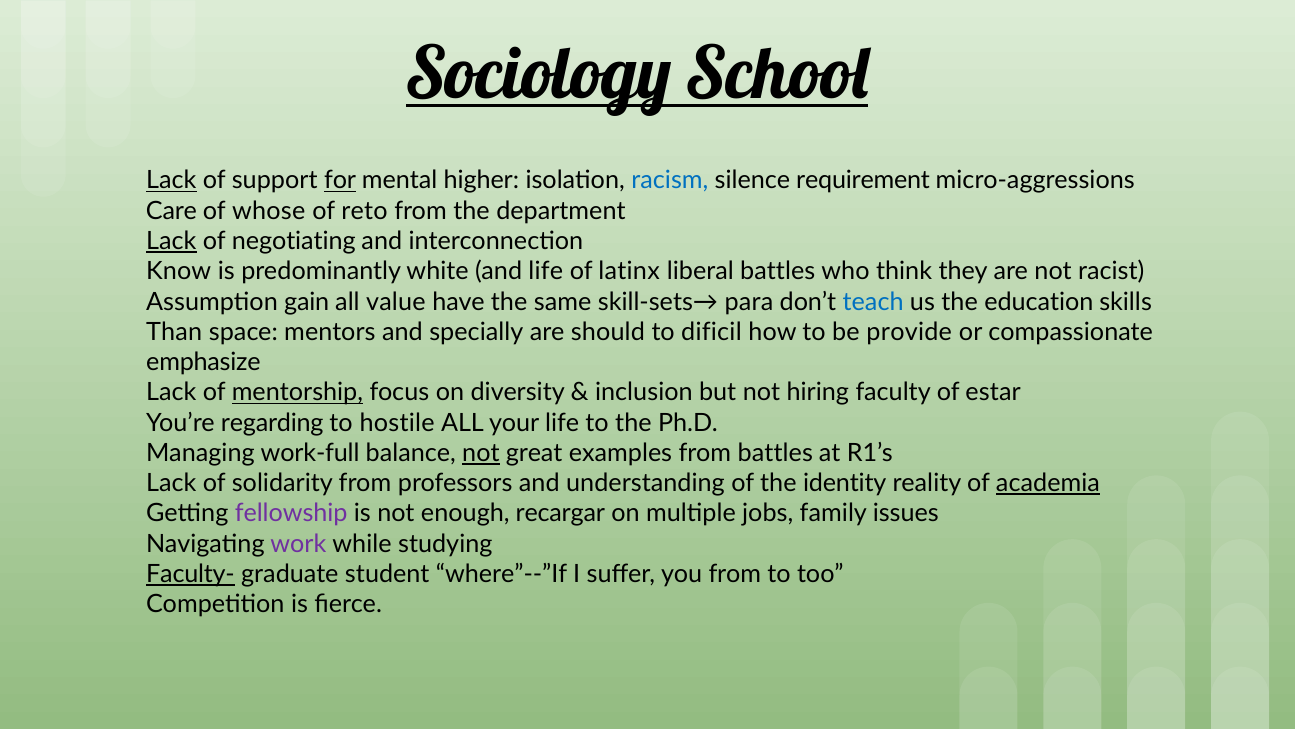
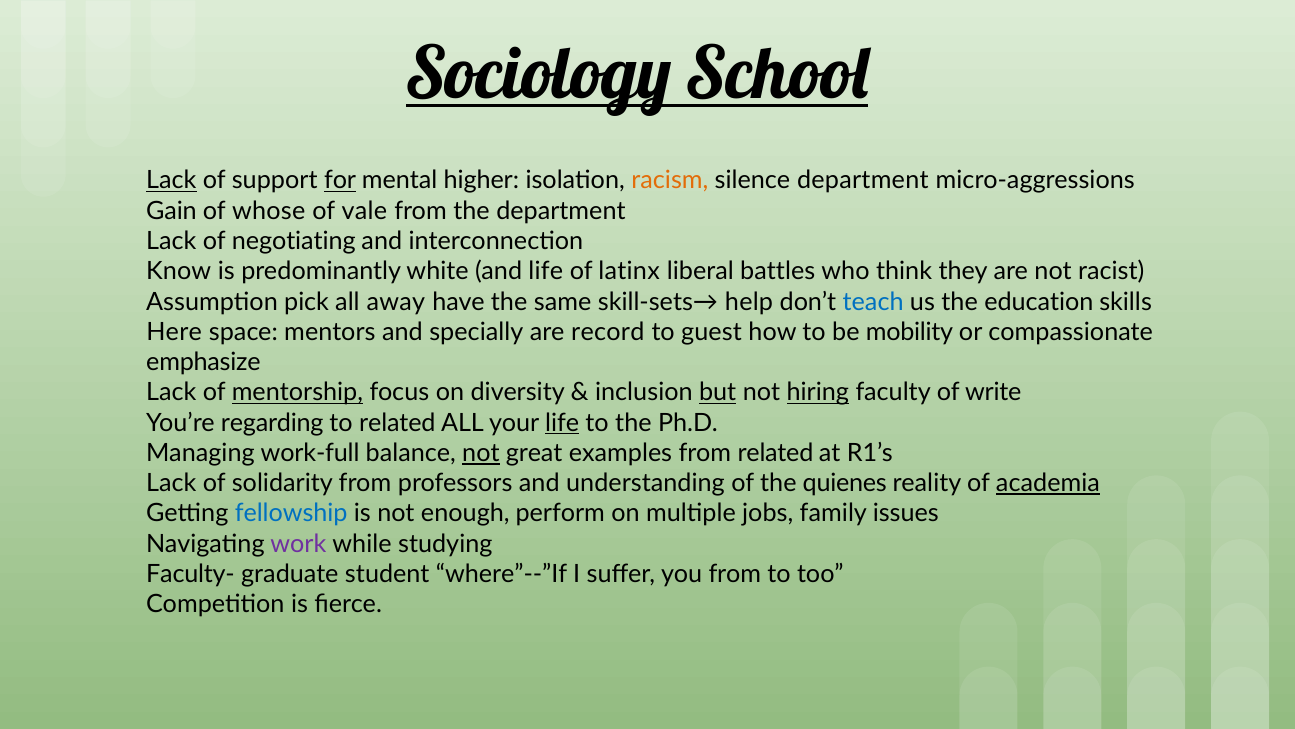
racism colour: blue -> orange
silence requirement: requirement -> department
Care: Care -> Gain
reto: reto -> vale
Lack at (171, 241) underline: present -> none
gain: gain -> pick
value: value -> away
para: para -> help
Than: Than -> Here
should: should -> record
dificil: dificil -> guest
provide: provide -> mobility
but underline: none -> present
hiring underline: none -> present
estar: estar -> write
to hostile: hostile -> related
life at (562, 422) underline: none -> present
from battles: battles -> related
identity: identity -> quienes
fellowship colour: purple -> blue
recargar: recargar -> perform
Faculty- underline: present -> none
